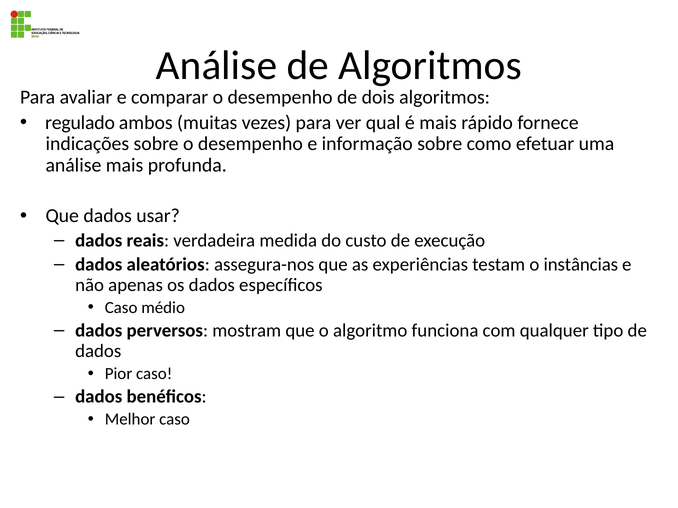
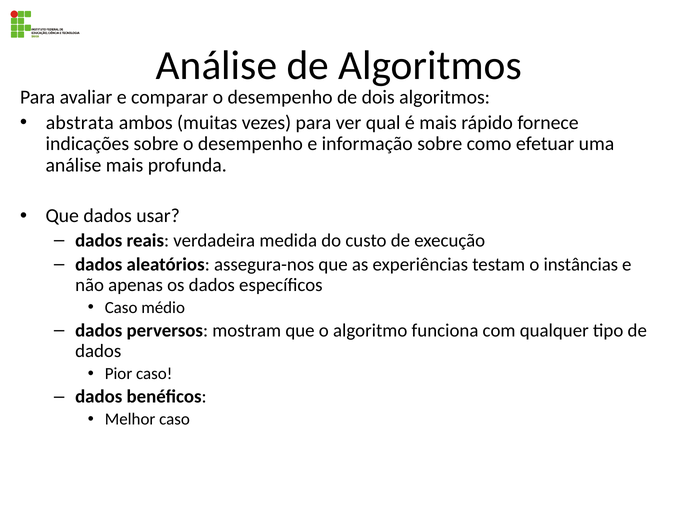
regulado: regulado -> abstrata
